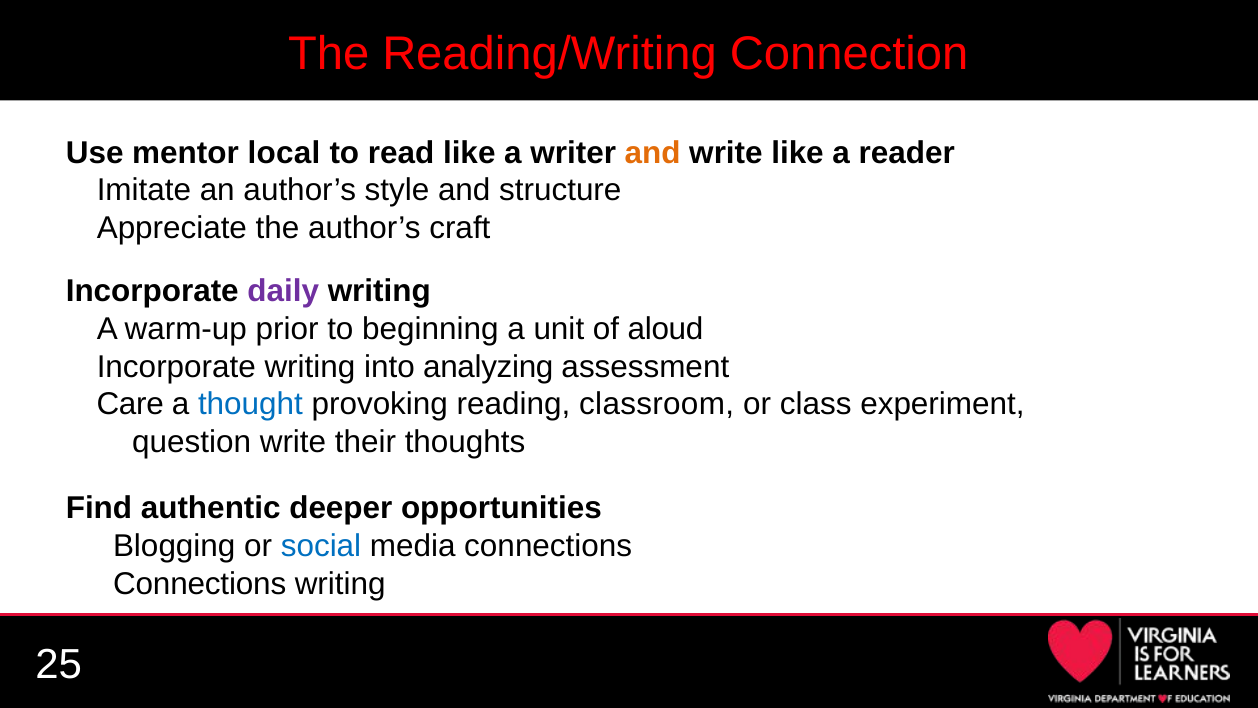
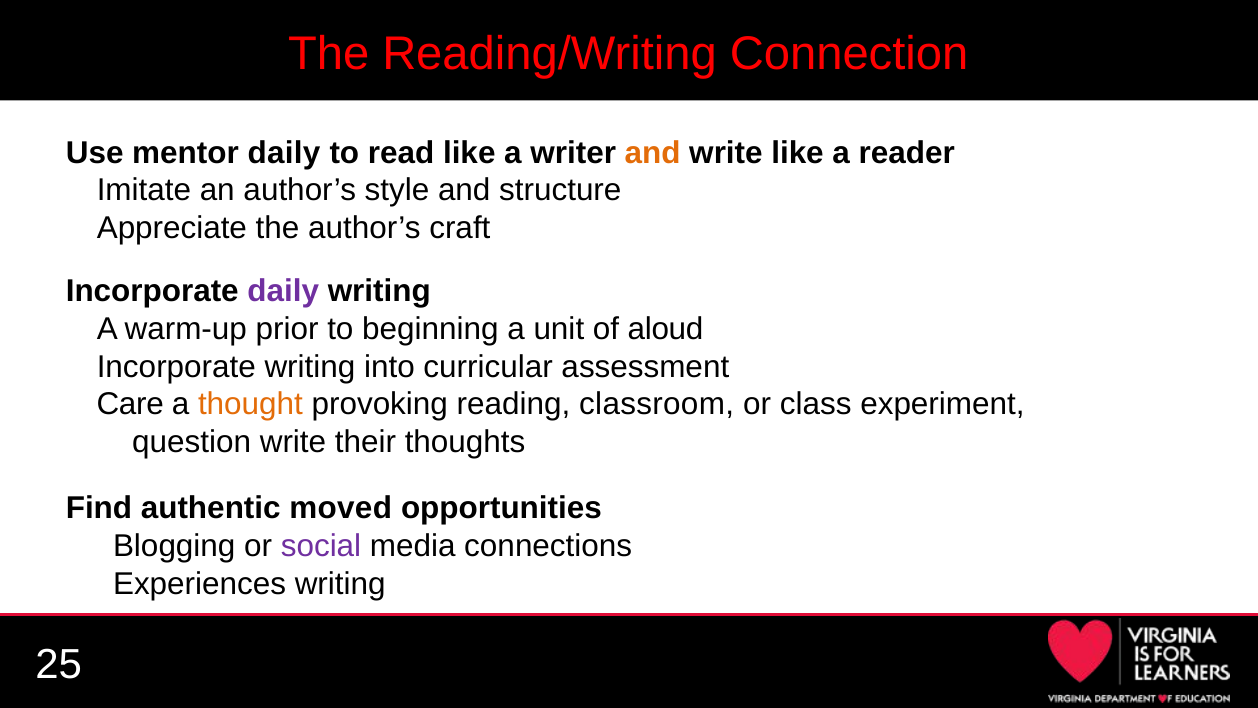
mentor local: local -> daily
analyzing: analyzing -> curricular
thought colour: blue -> orange
deeper: deeper -> moved
social colour: blue -> purple
Connections at (200, 583): Connections -> Experiences
